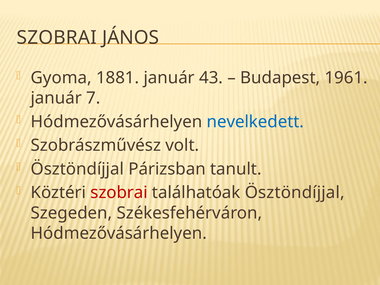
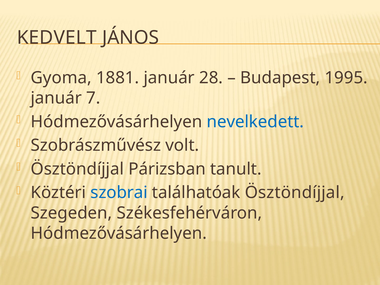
SZOBRAI at (57, 38): SZOBRAI -> KEDVELT
43: 43 -> 28
1961: 1961 -> 1995
szobrai at (119, 193) colour: red -> blue
